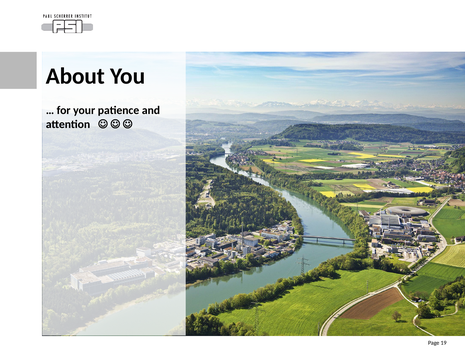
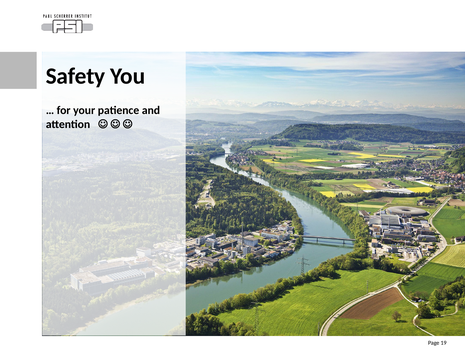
About: About -> Safety
